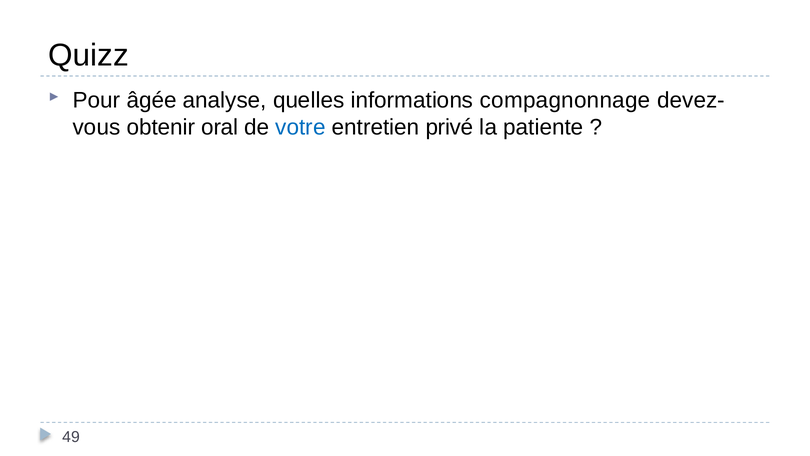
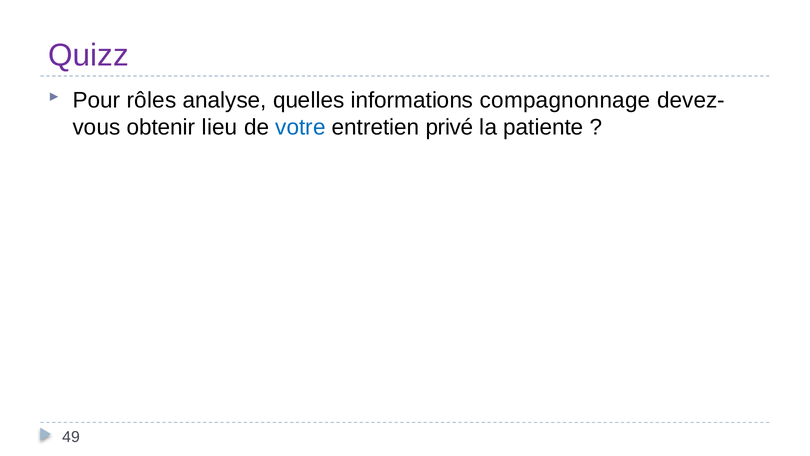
Quizz colour: black -> purple
âgée: âgée -> rôles
oral: oral -> lieu
